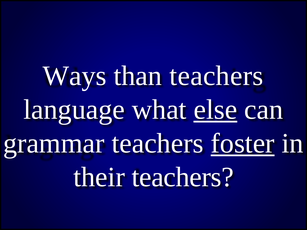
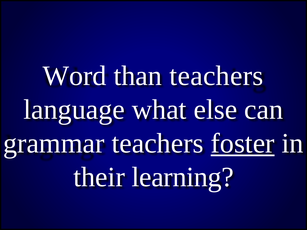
Ways: Ways -> Word
else underline: present -> none
their teachers: teachers -> learning
